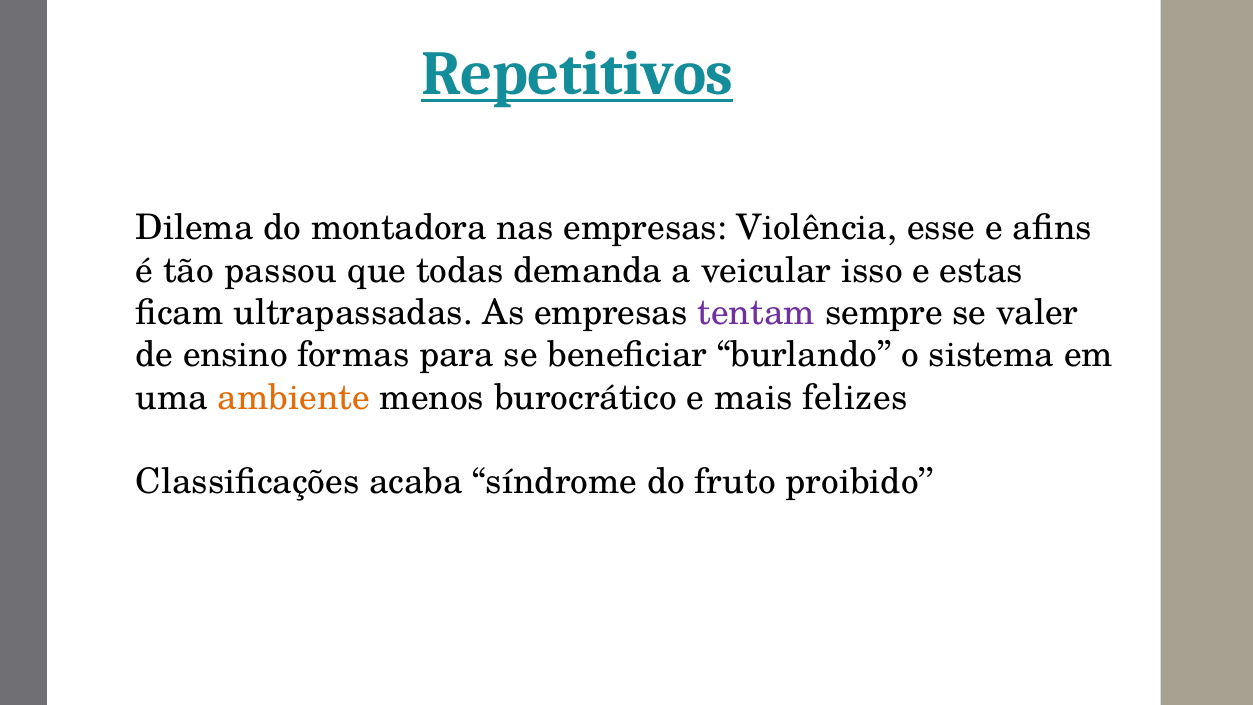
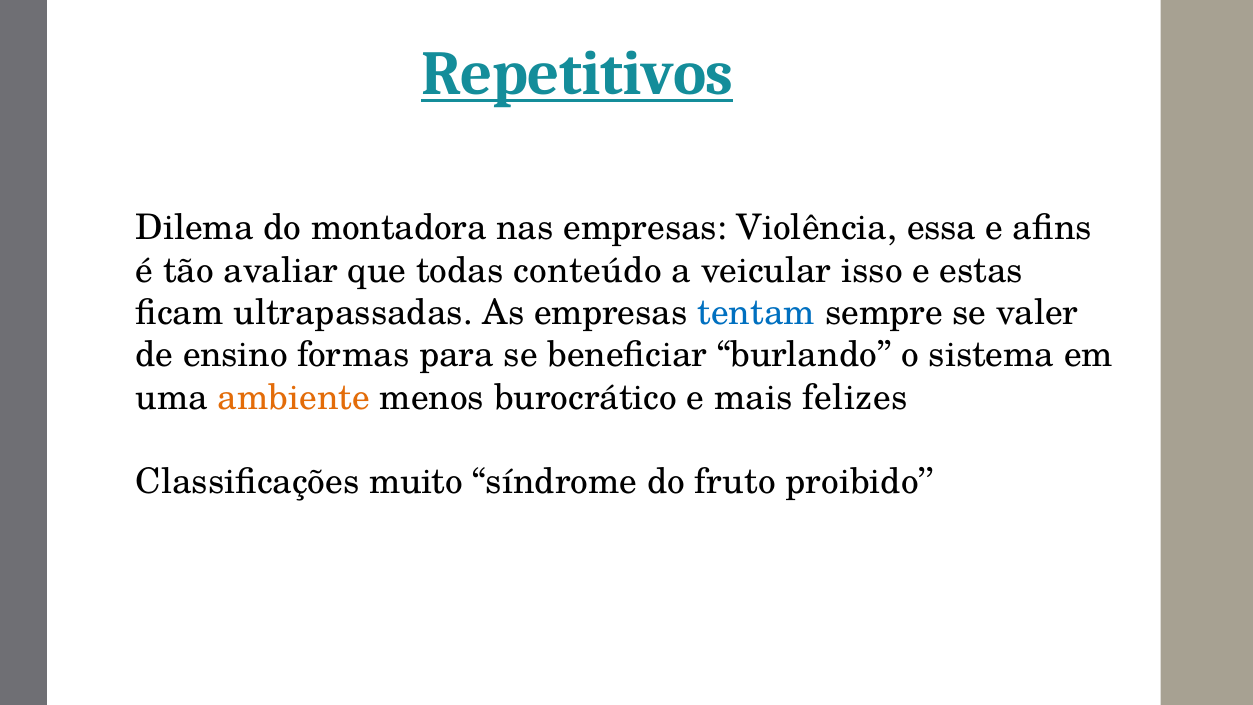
esse: esse -> essa
passou: passou -> avaliar
demanda: demanda -> conteúdo
tentam colour: purple -> blue
acaba: acaba -> muito
